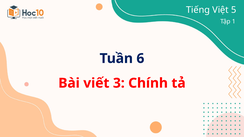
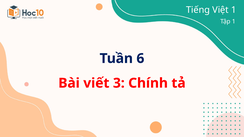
Việt 5: 5 -> 1
